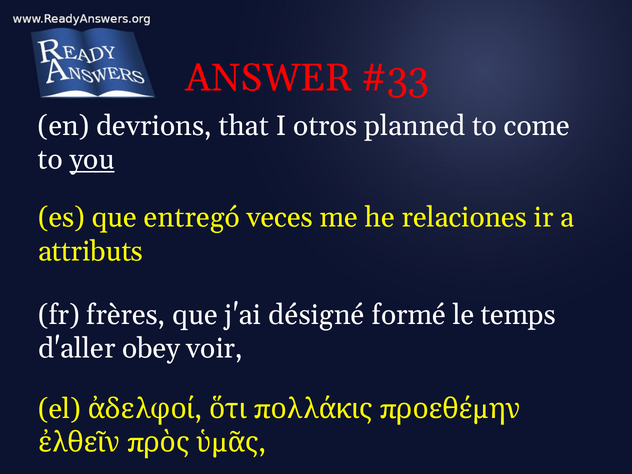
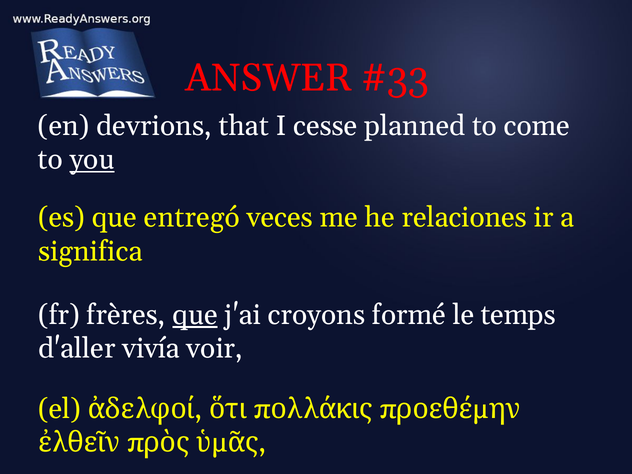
otros: otros -> cesse
attributs: attributs -> significa
que at (195, 315) underline: none -> present
désigné: désigné -> croyons
obey: obey -> vivía
